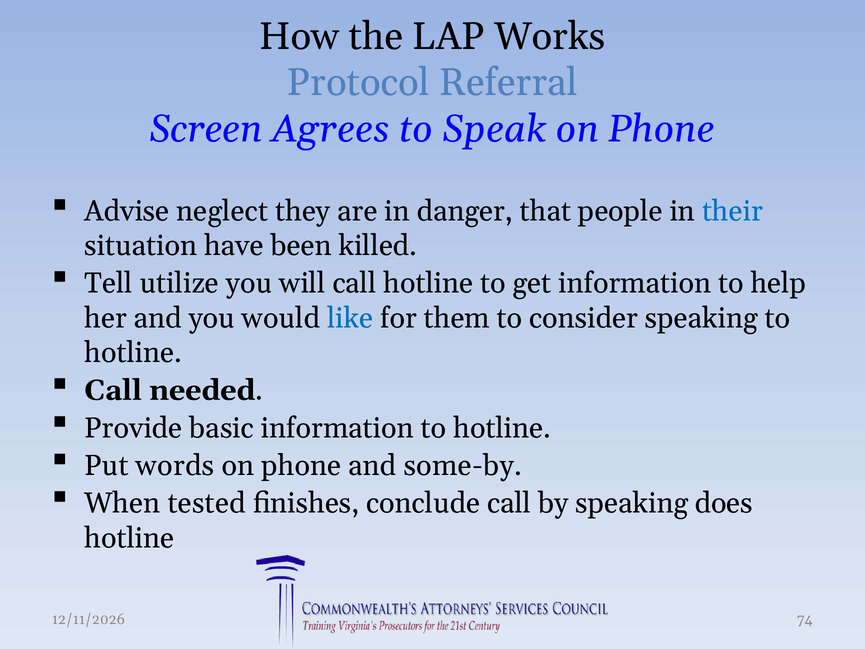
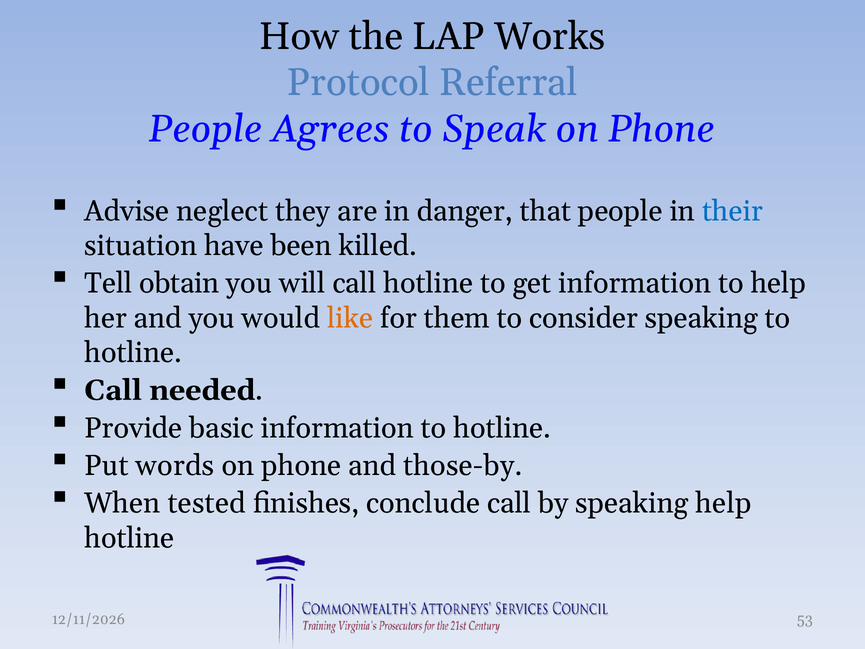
Screen at (206, 129): Screen -> People
utilize: utilize -> obtain
like colour: blue -> orange
some-by: some-by -> those-by
speaking does: does -> help
74: 74 -> 53
